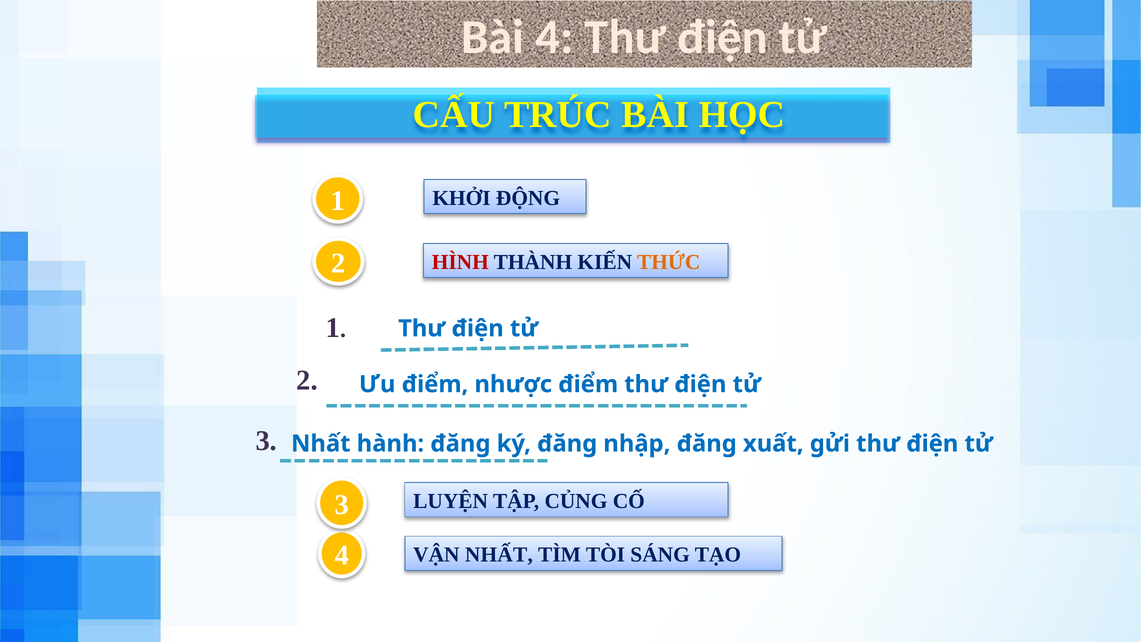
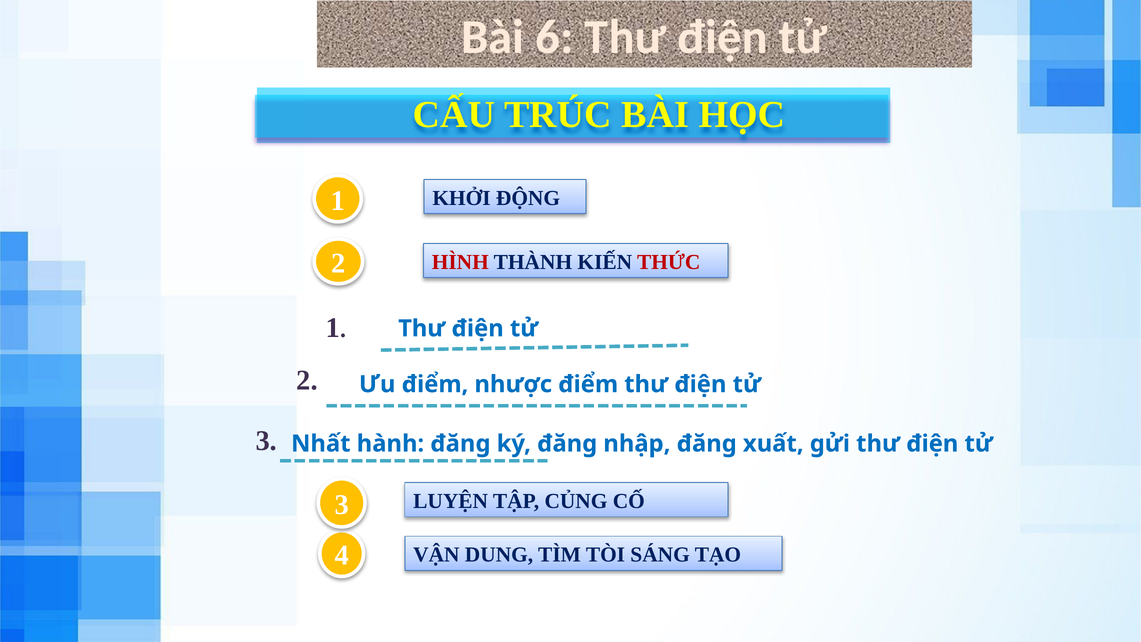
Bài 4: 4 -> 6
THỨC colour: orange -> red
VẬN NHẤT: NHẤT -> DUNG
